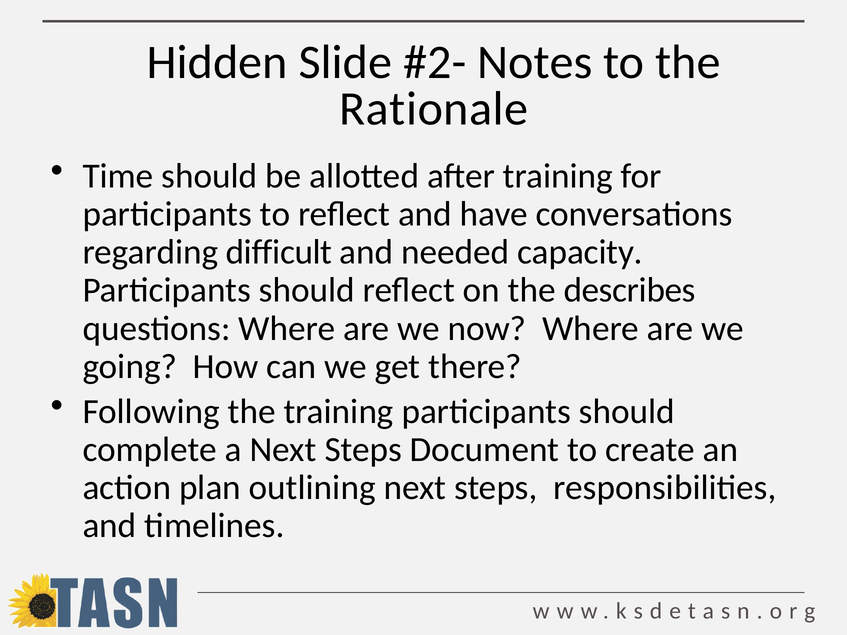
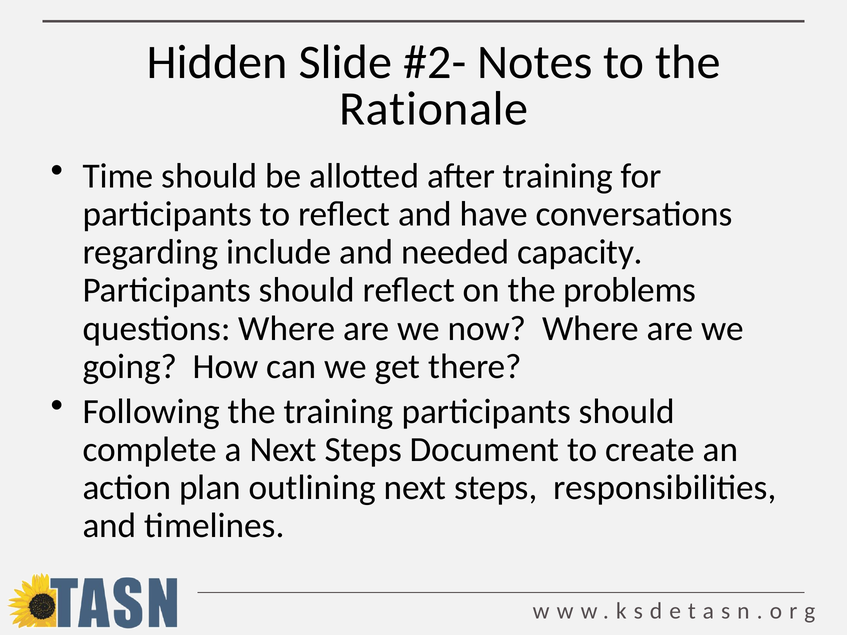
difficult: difficult -> include
describes: describes -> problems
